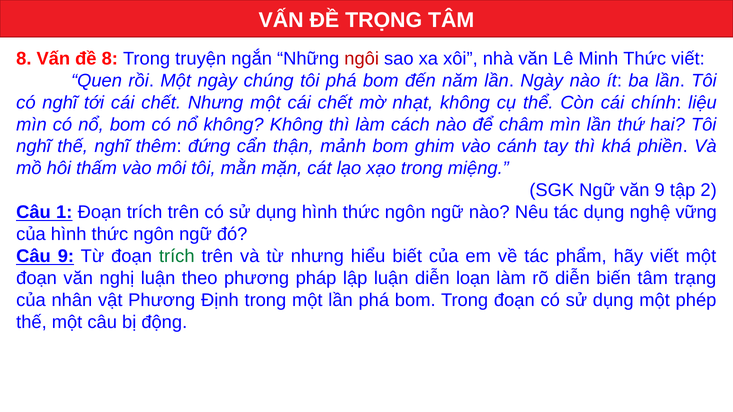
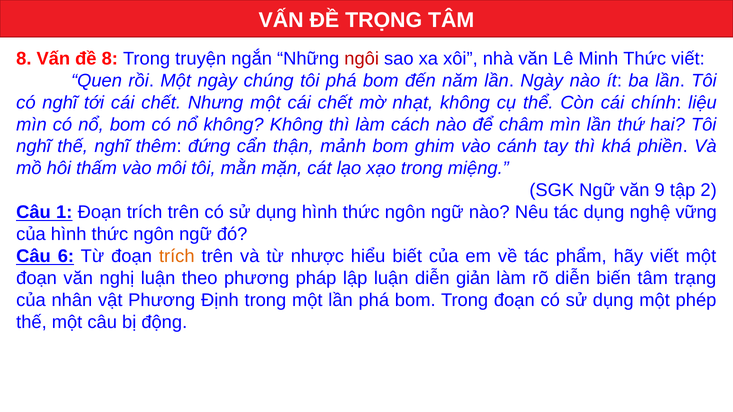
Câu 9: 9 -> 6
trích at (177, 257) colour: green -> orange
từ nhưng: nhưng -> nhược
loạn: loạn -> giản
